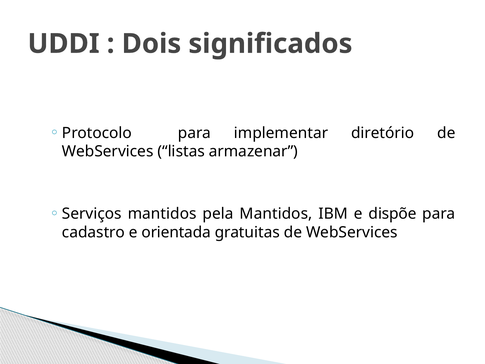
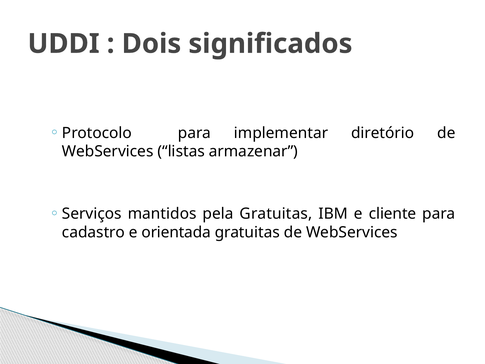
pela Mantidos: Mantidos -> Gratuitas
dispõe: dispõe -> cliente
